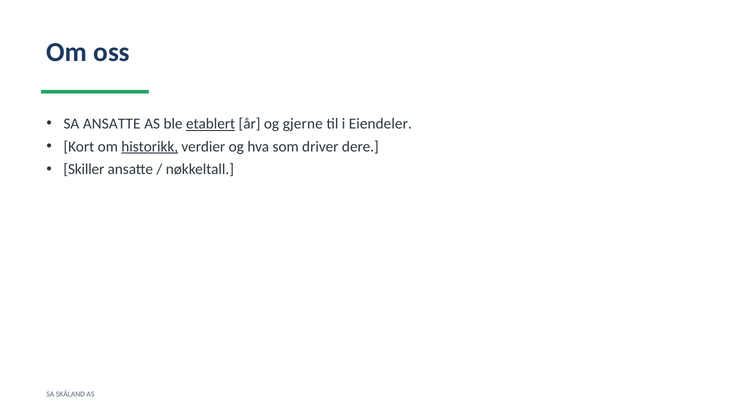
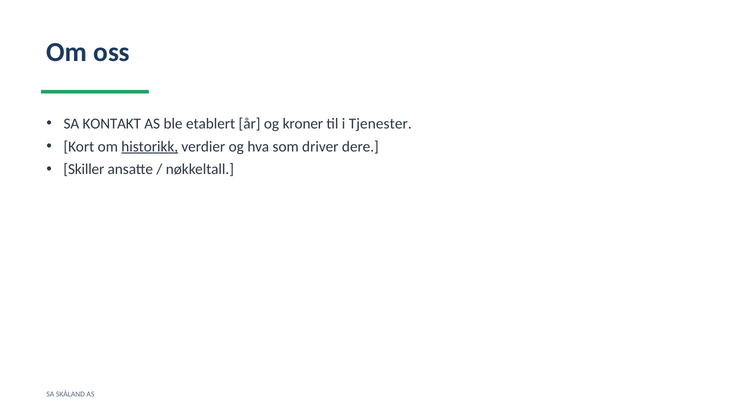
SA ANSATTE: ANSATTE -> KONTAKT
etablert underline: present -> none
gjerne: gjerne -> kroner
Eiendeler: Eiendeler -> Tjenester
